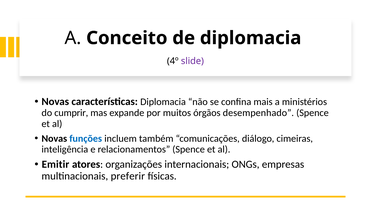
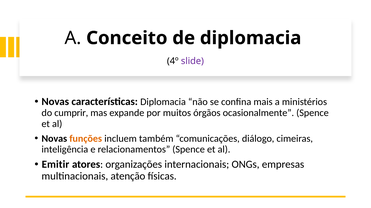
desempenhado: desempenhado -> ocasionalmente
funções colour: blue -> orange
preferir: preferir -> atenção
